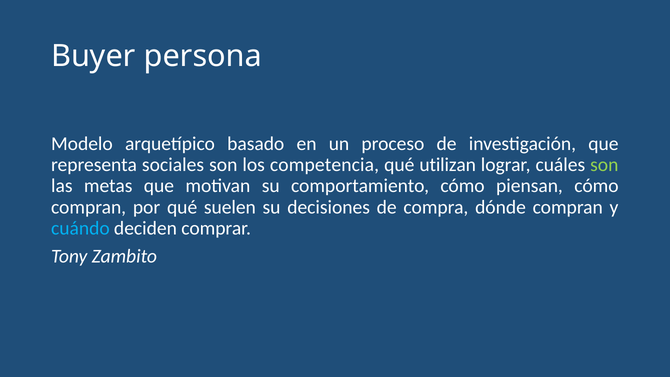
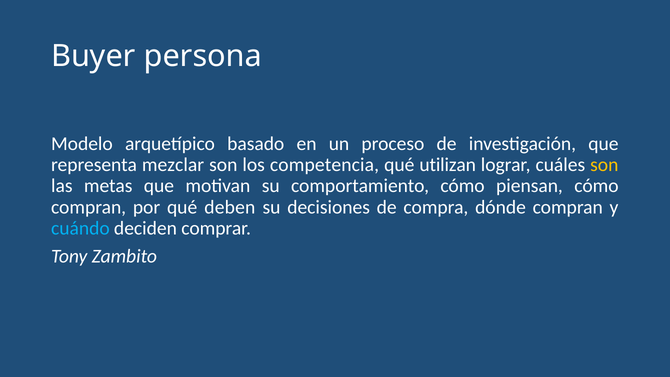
sociales: sociales -> mezclar
son at (604, 165) colour: light green -> yellow
suelen: suelen -> deben
